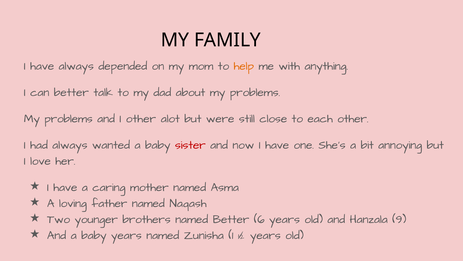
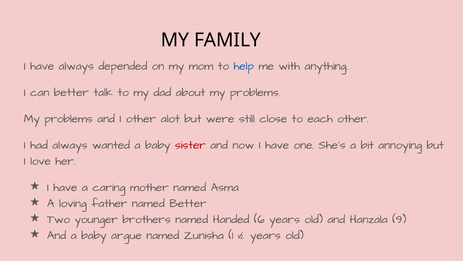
help colour: orange -> blue
named Naqash: Naqash -> Better
named Better: Better -> Handed
baby years: years -> argue
